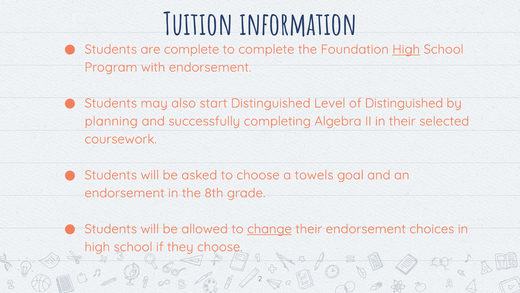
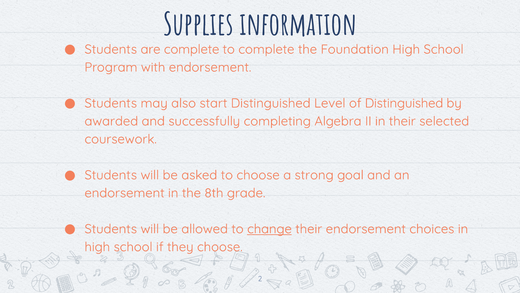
Tuition: Tuition -> Supplies
High at (406, 49) underline: present -> none
planning: planning -> awarded
towels: towels -> strong
